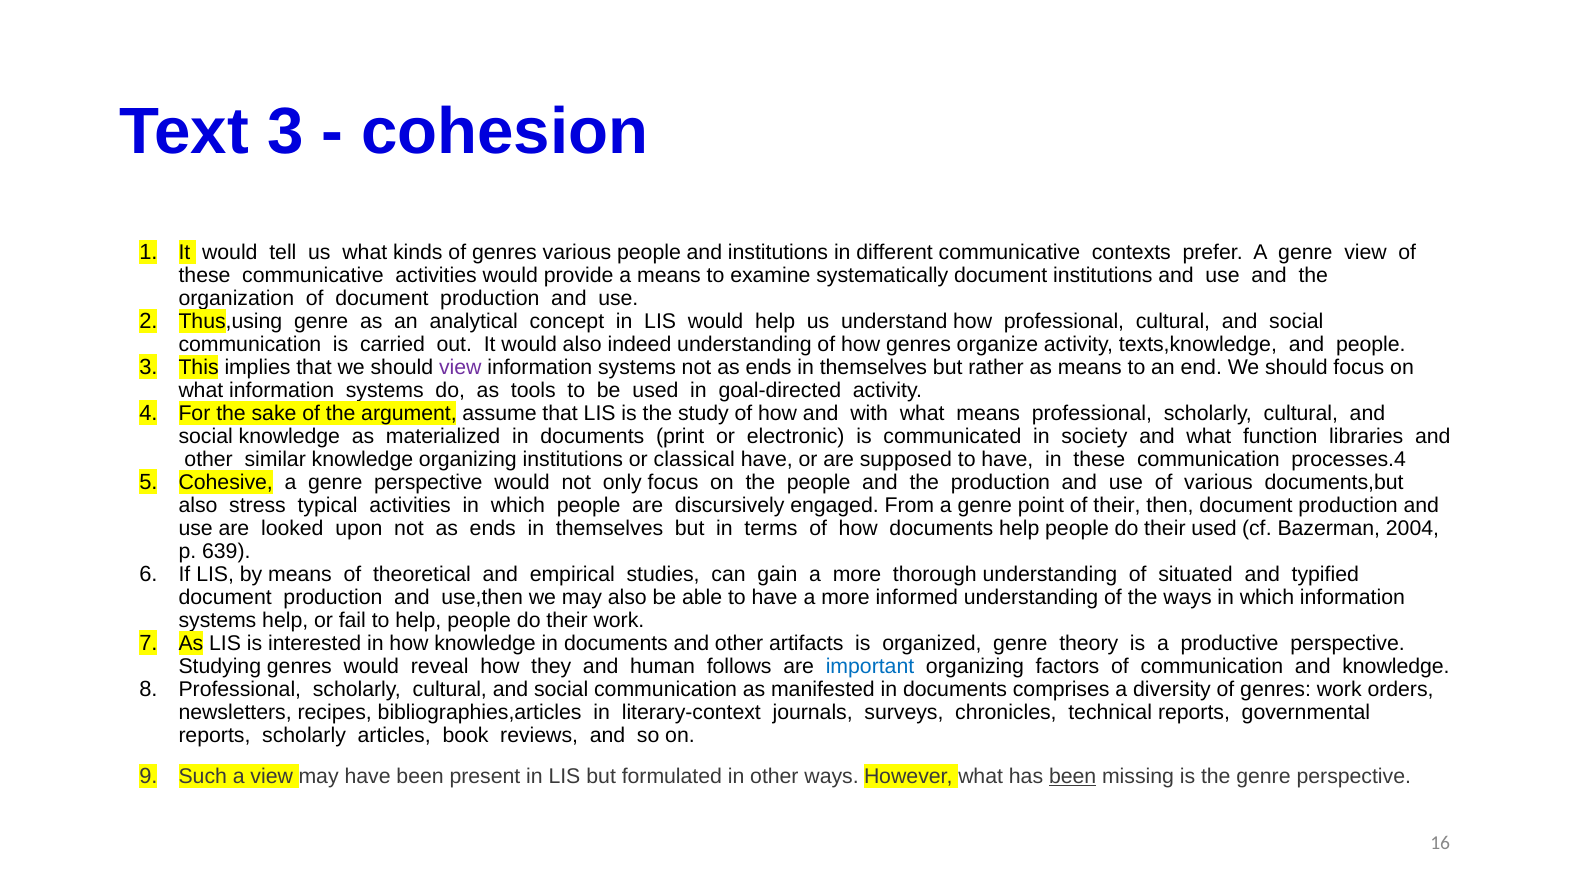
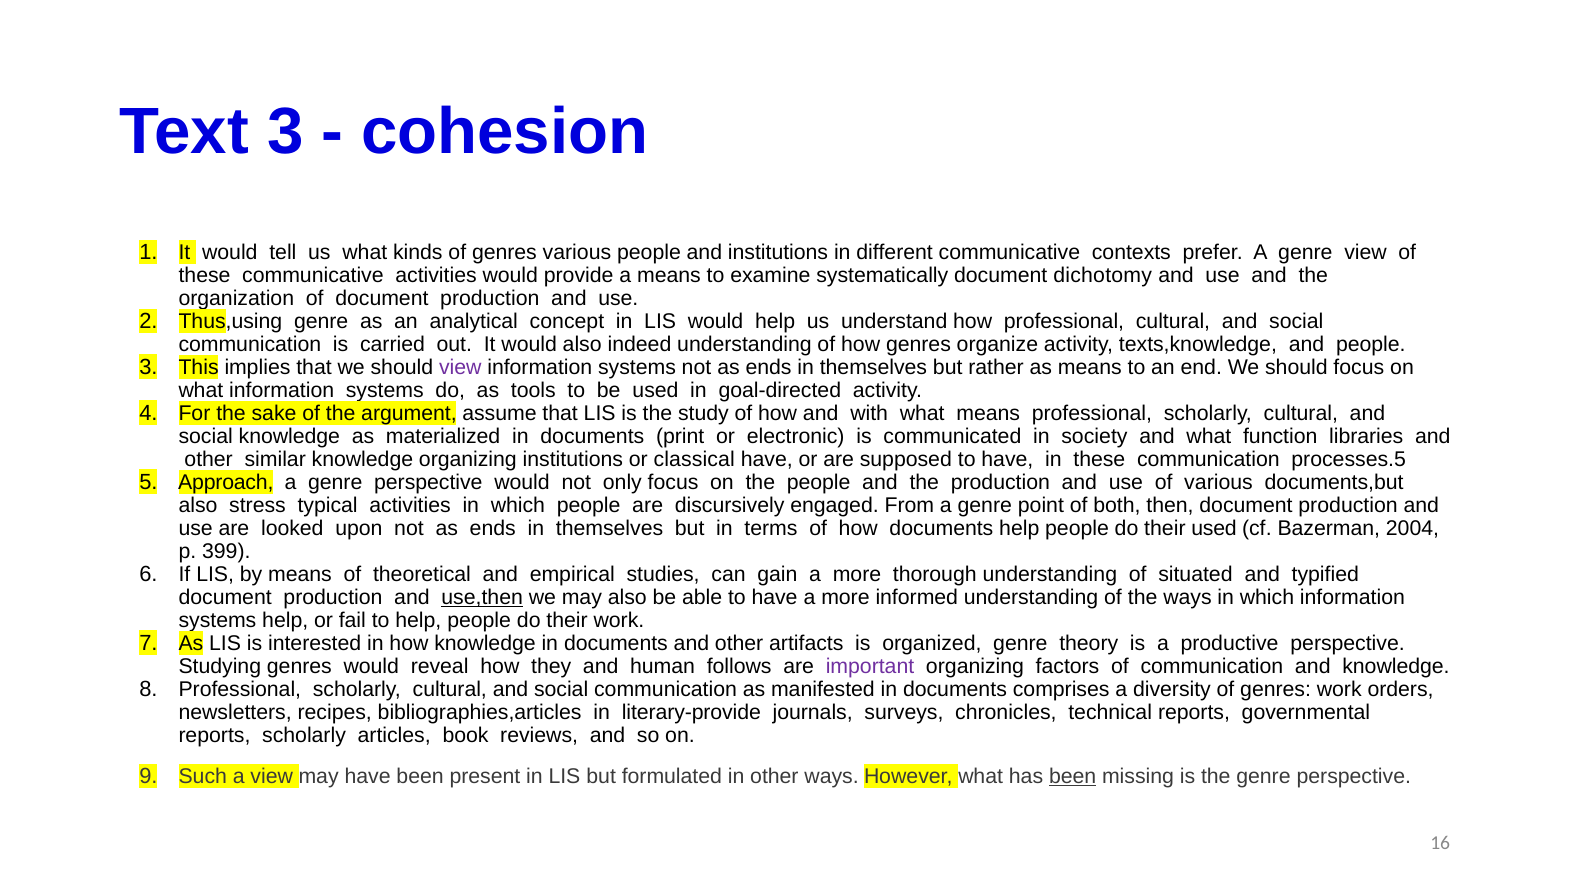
document institutions: institutions -> dichotomy
processes.4: processes.4 -> processes.5
Cohesive: Cohesive -> Approach
of their: their -> both
639: 639 -> 399
use,then underline: none -> present
important colour: blue -> purple
literary-context: literary-context -> literary-provide
